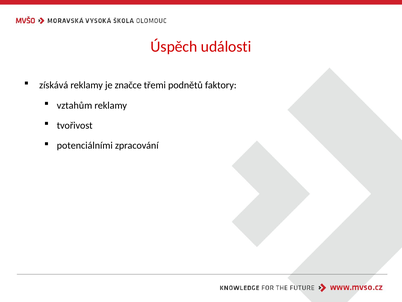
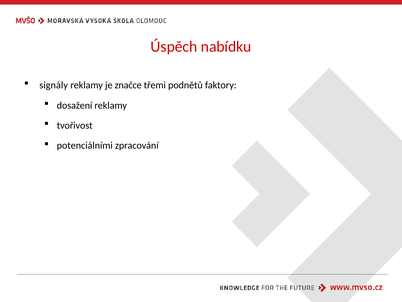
události: události -> nabídku
získává: získává -> signály
vztahům: vztahům -> dosažení
